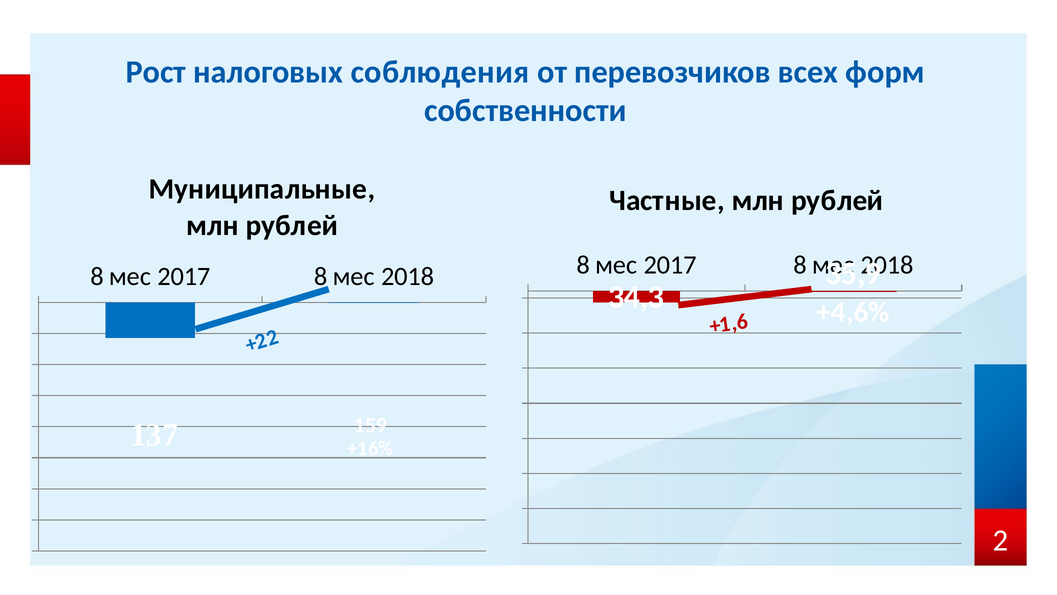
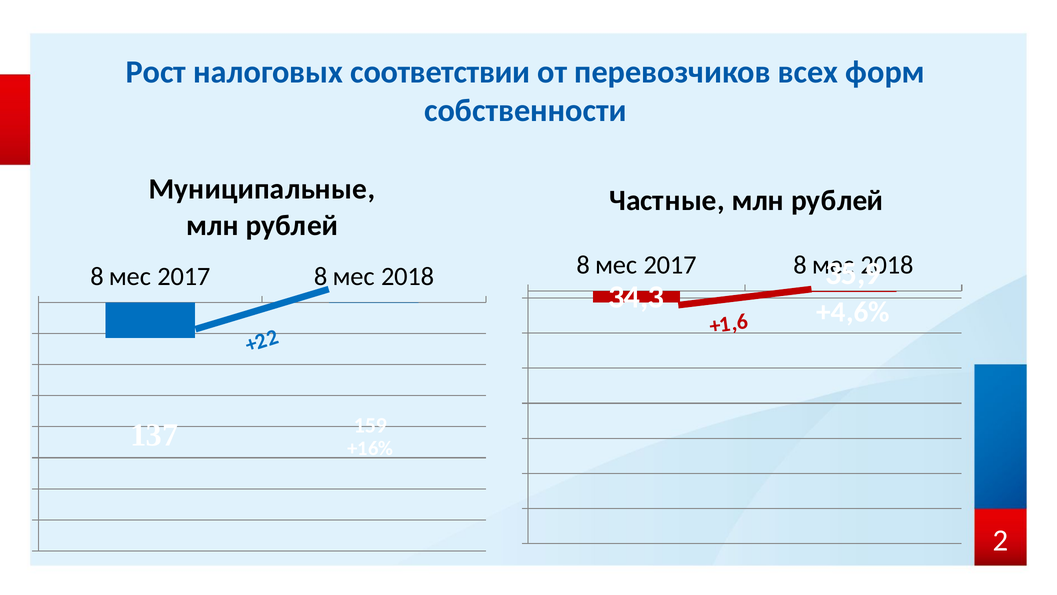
соблюдения: соблюдения -> соответствии
